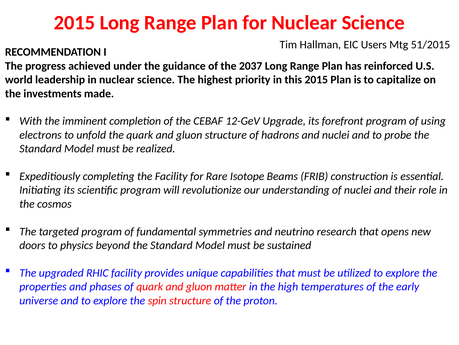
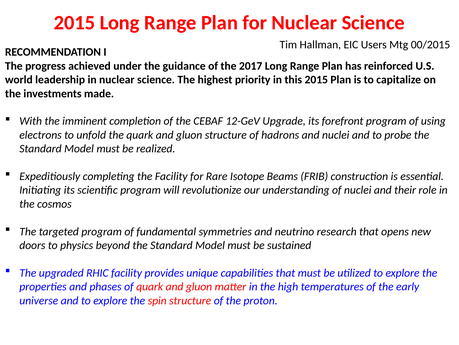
51/2015: 51/2015 -> 00/2015
2037: 2037 -> 2017
